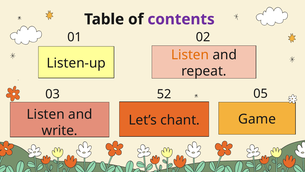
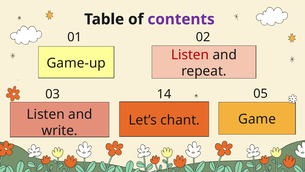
Listen at (190, 55) colour: orange -> red
Listen-up: Listen-up -> Game-up
52: 52 -> 14
